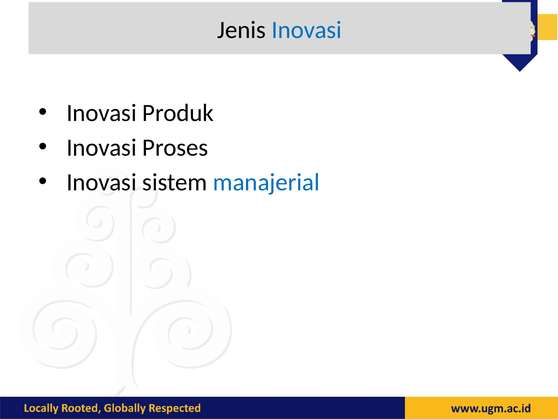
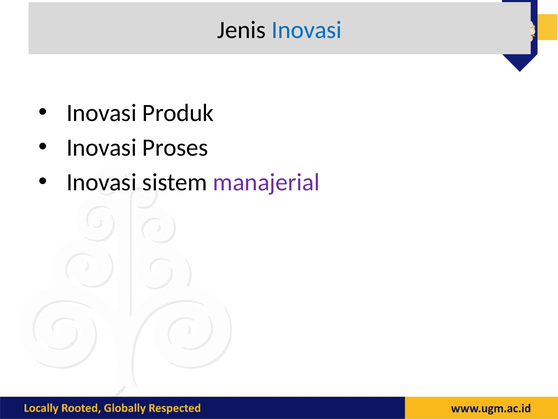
manajerial colour: blue -> purple
